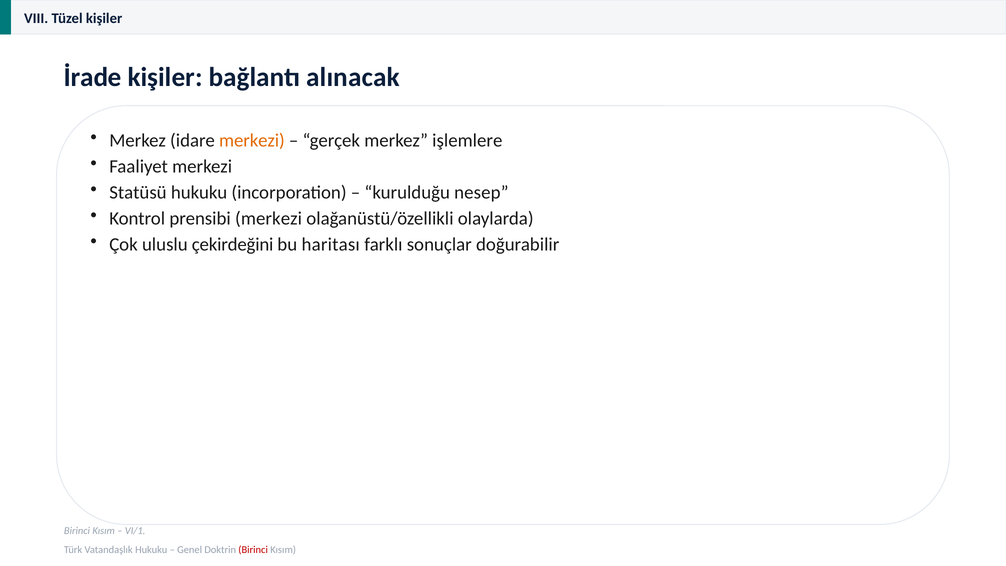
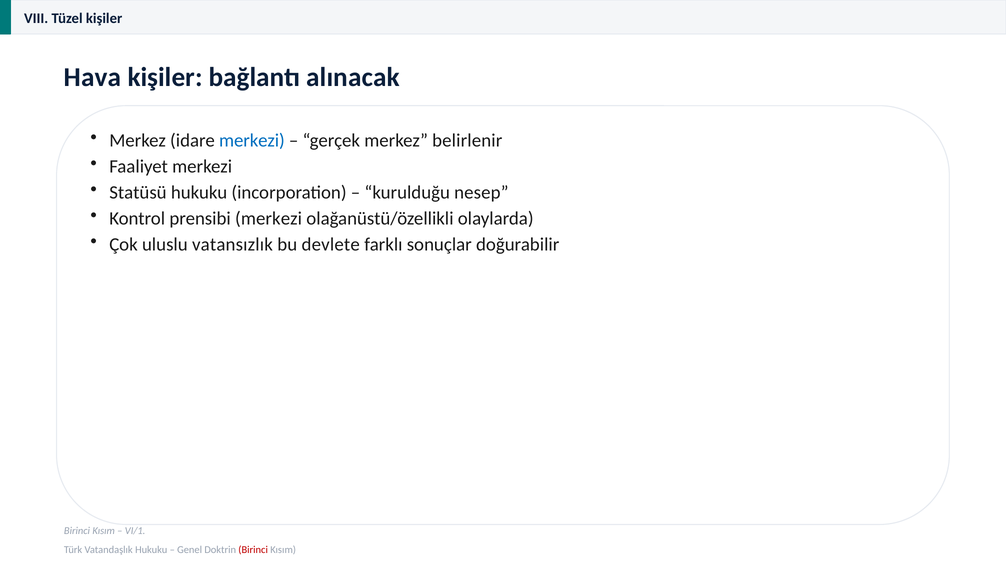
İrade: İrade -> Hava
merkezi at (252, 140) colour: orange -> blue
işlemlere: işlemlere -> belirlenir
çekirdeğini: çekirdeğini -> vatansızlık
haritası: haritası -> devlete
